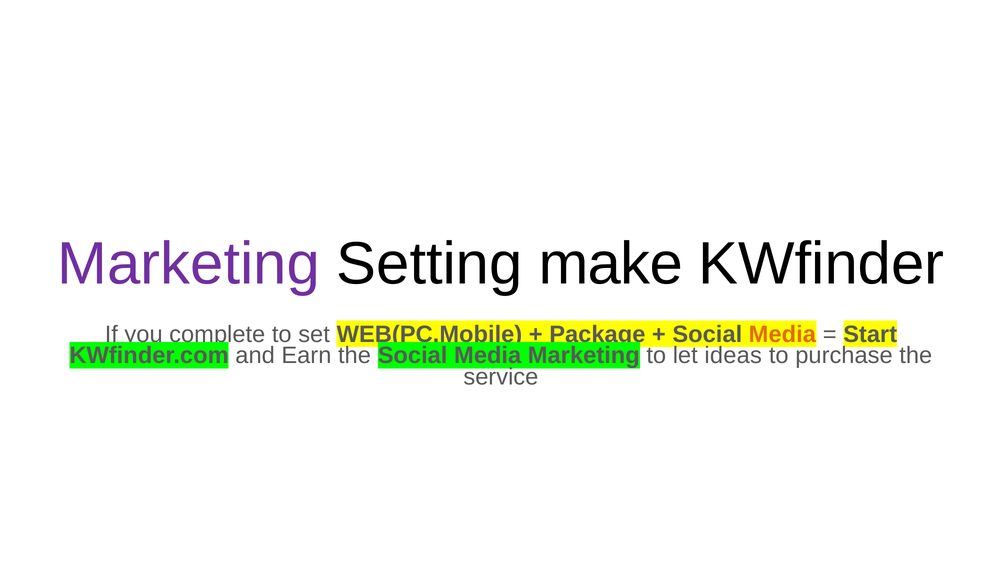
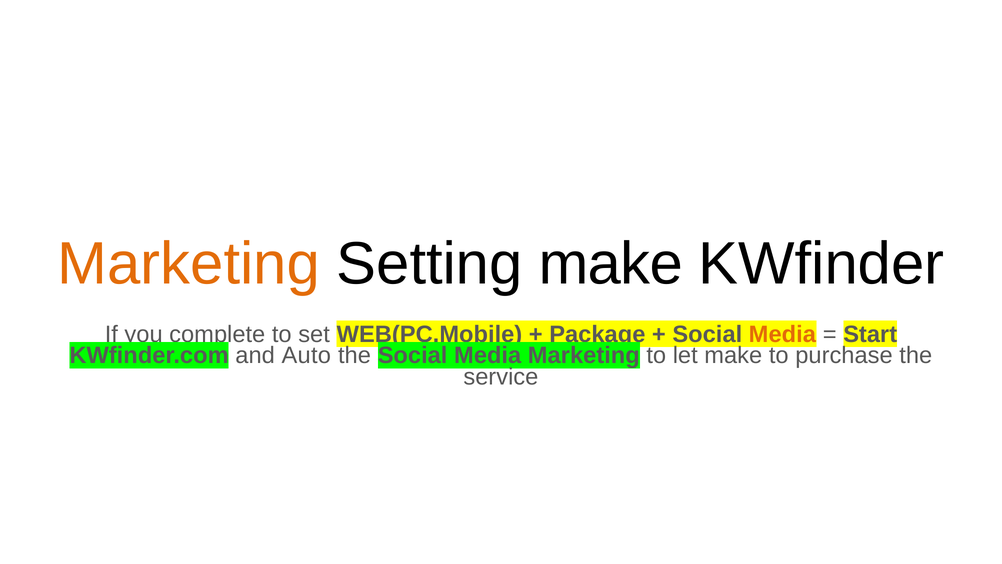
Marketing at (189, 264) colour: purple -> orange
Earn: Earn -> Auto
let ideas: ideas -> make
